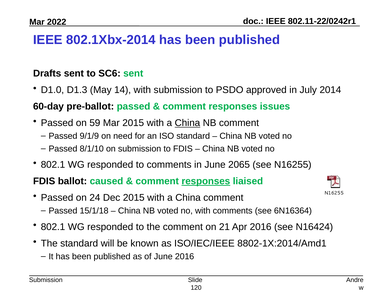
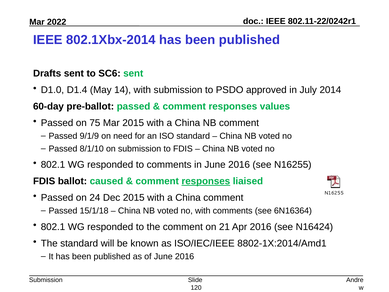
D1.3: D1.3 -> D1.4
issues: issues -> values
59: 59 -> 75
China at (187, 123) underline: present -> none
in June 2065: 2065 -> 2016
